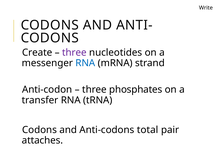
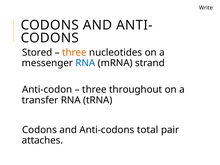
Create: Create -> Stored
three at (74, 52) colour: purple -> orange
phosphates: phosphates -> throughout
